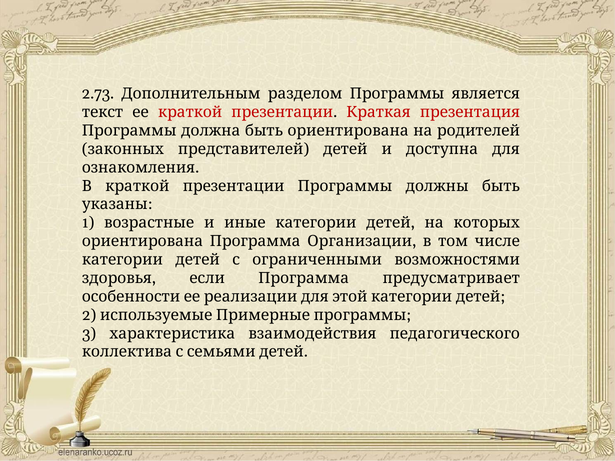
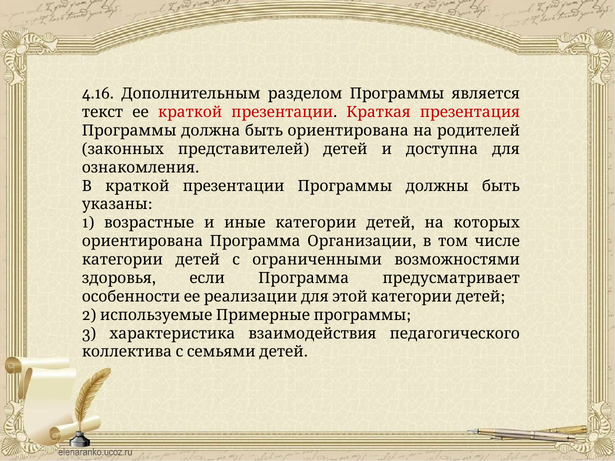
2.73: 2.73 -> 4.16
